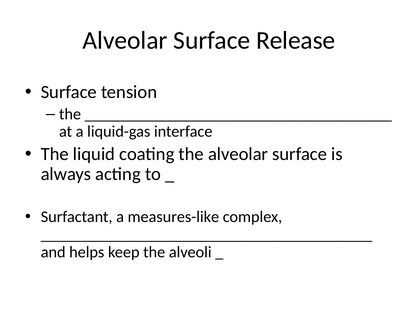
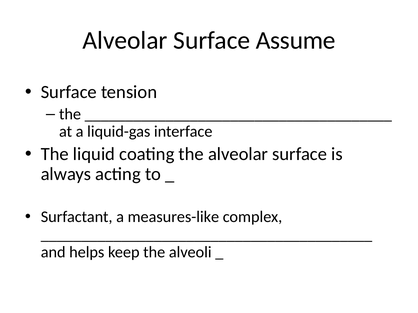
Release: Release -> Assume
